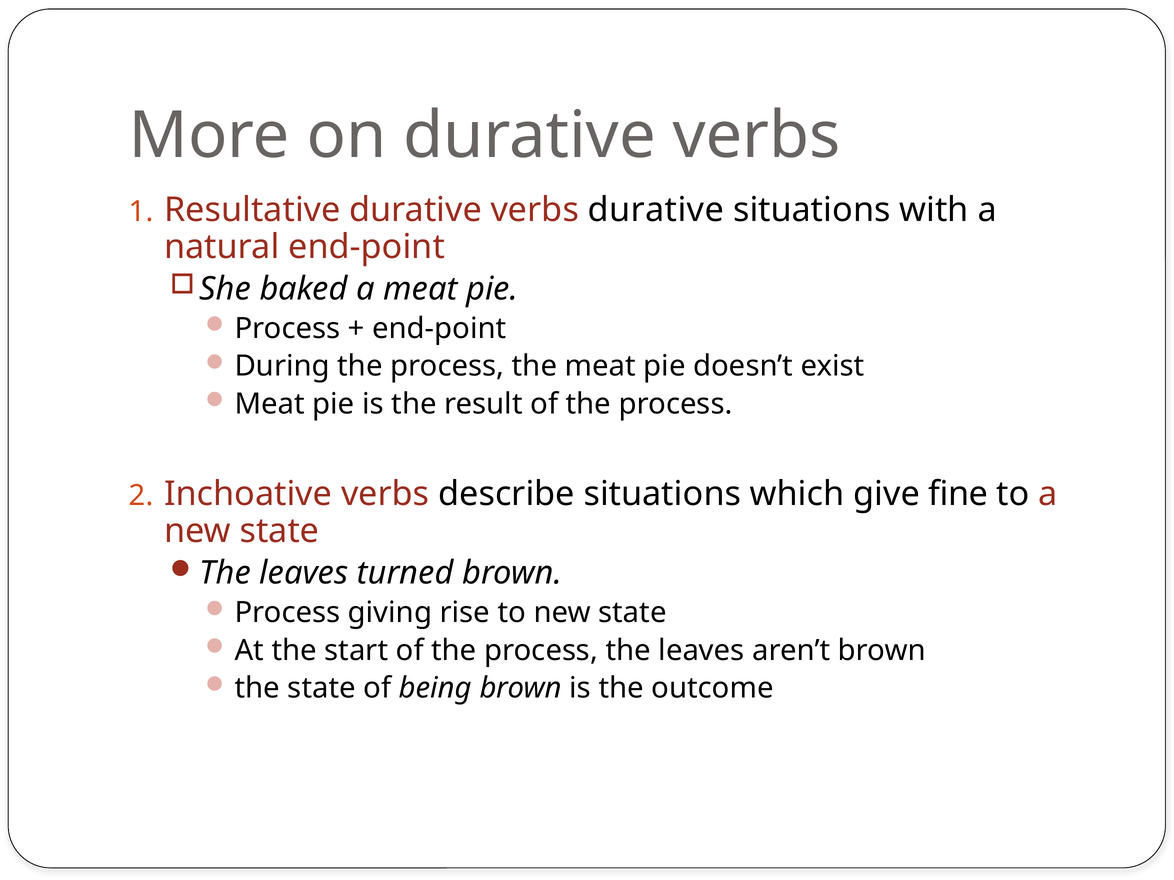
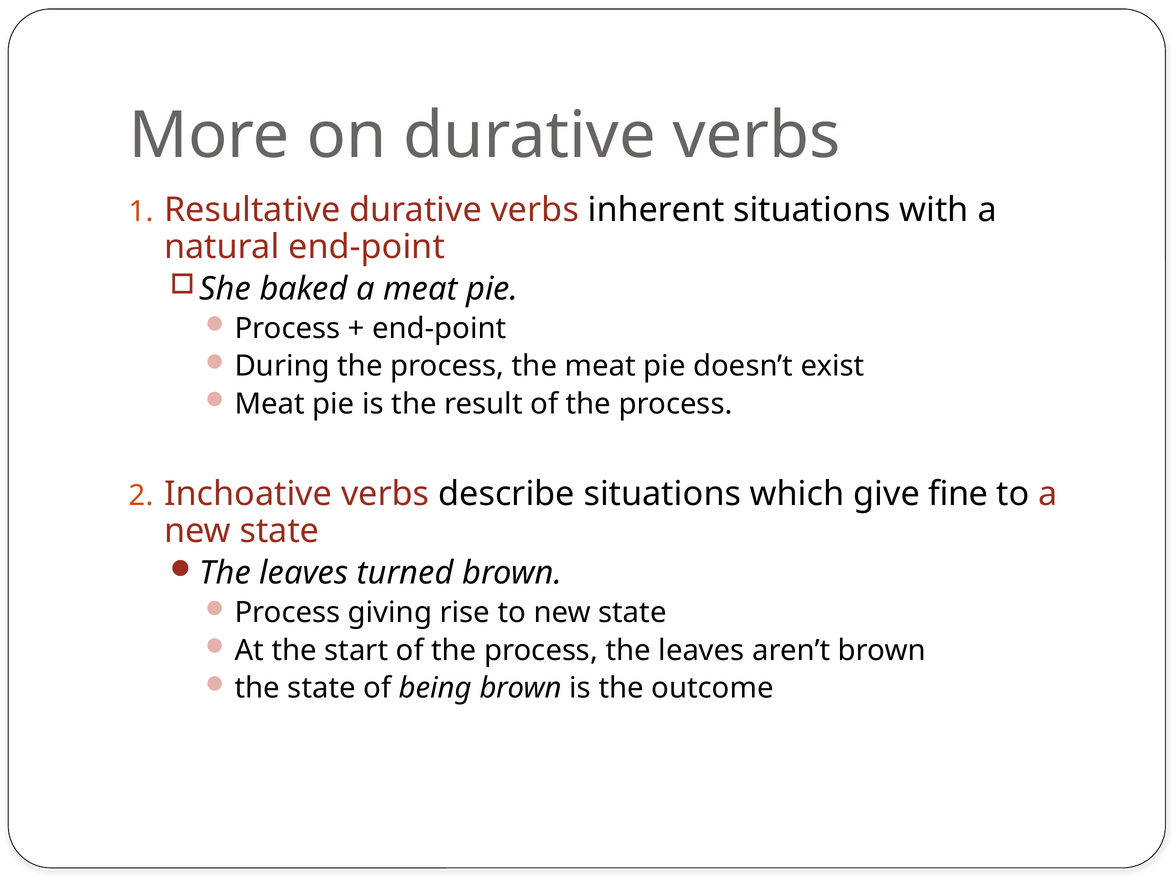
verbs durative: durative -> inherent
